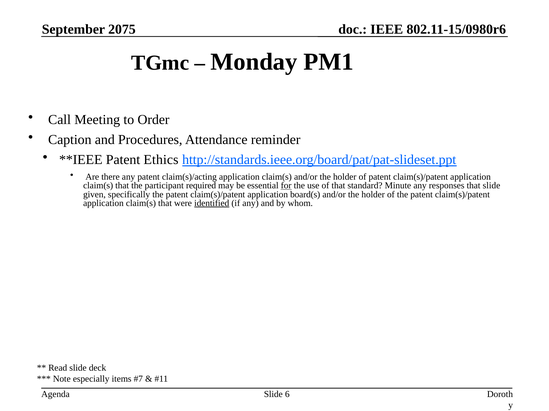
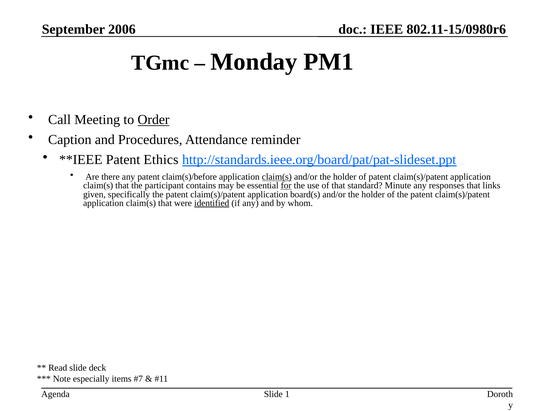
2075: 2075 -> 2006
Order underline: none -> present
claim(s)/acting: claim(s)/acting -> claim(s)/before
claim(s at (277, 177) underline: none -> present
required: required -> contains
that slide: slide -> links
6: 6 -> 1
